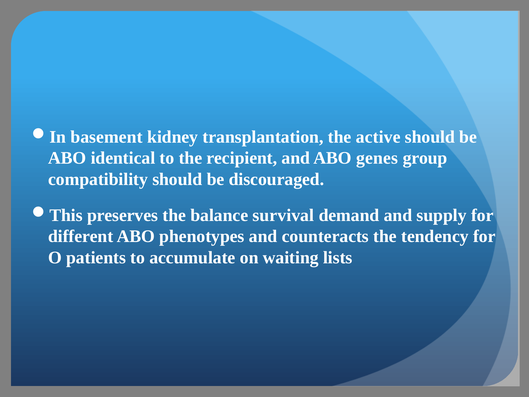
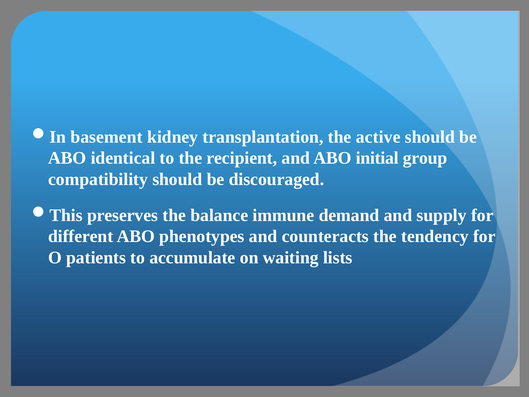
genes: genes -> initial
survival: survival -> immune
